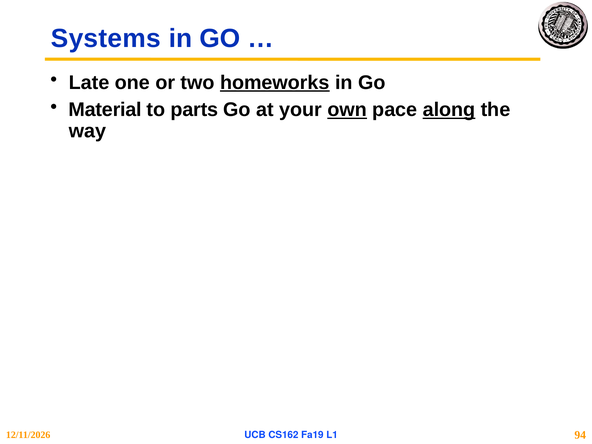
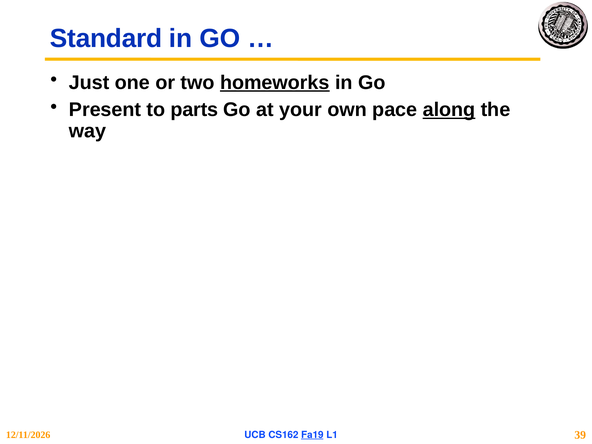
Systems: Systems -> Standard
Late: Late -> Just
Material: Material -> Present
own underline: present -> none
Fa19 underline: none -> present
94: 94 -> 39
